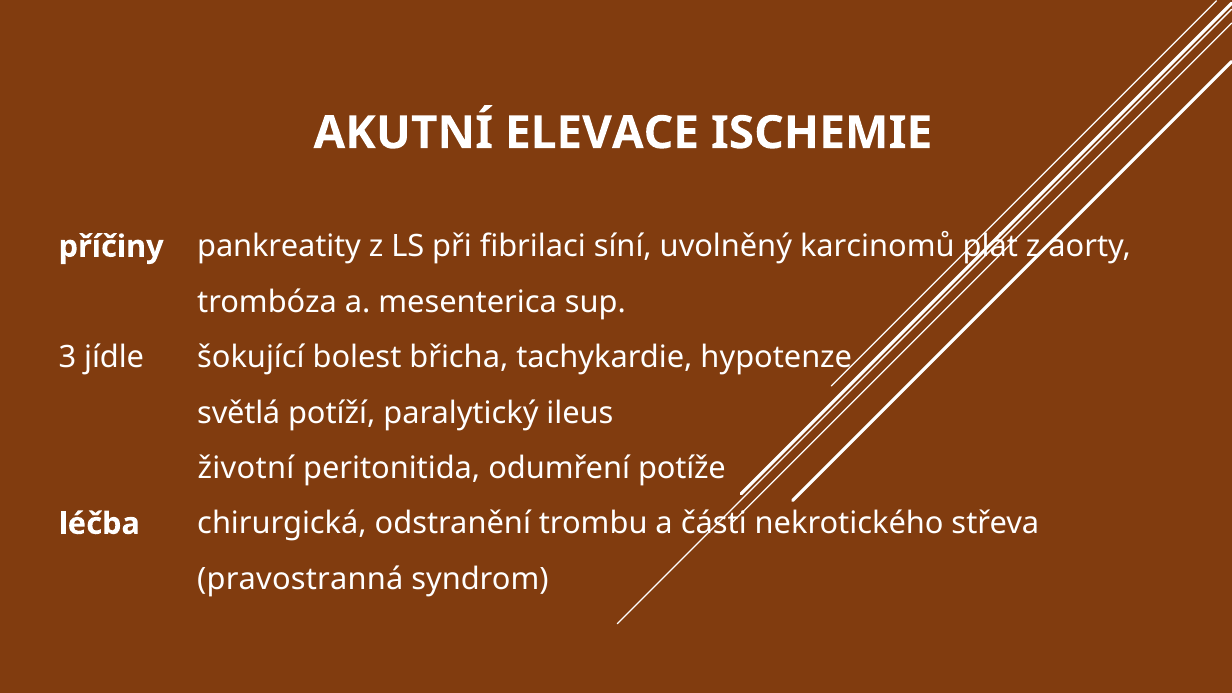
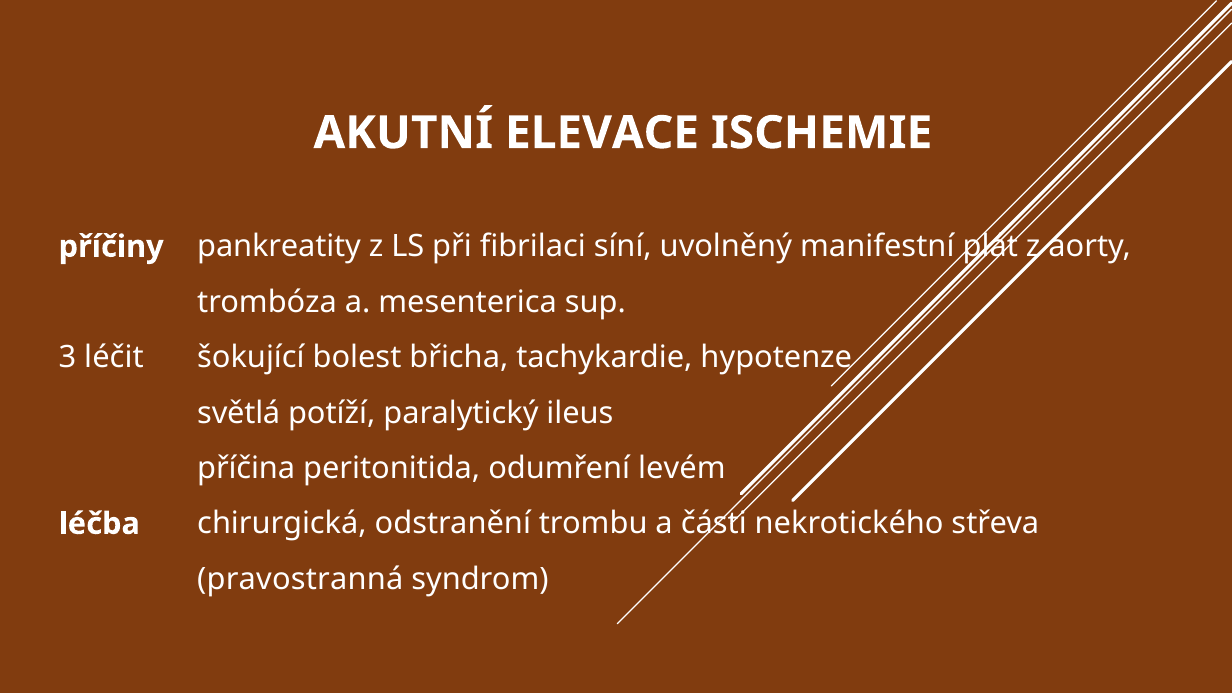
karcinomů: karcinomů -> manifestní
jídle: jídle -> léčit
životní: životní -> příčina
potíže: potíže -> levém
